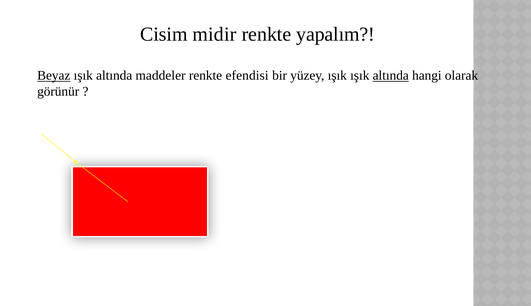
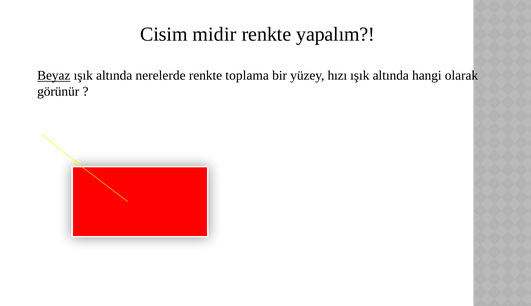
maddeler: maddeler -> nerelerde
efendisi: efendisi -> toplama
yüzey ışık: ışık -> hızı
altında at (391, 76) underline: present -> none
